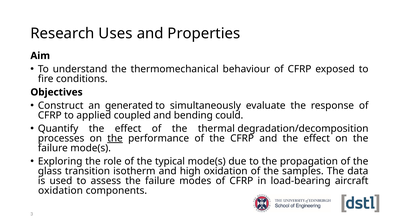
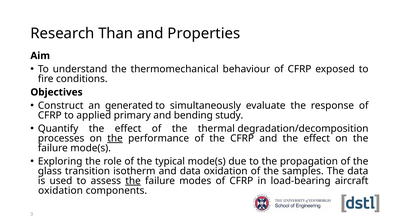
Uses: Uses -> Than
coupled: coupled -> primary
could: could -> study
and high: high -> data
the at (133, 181) underline: none -> present
